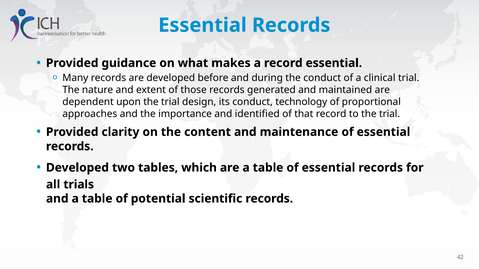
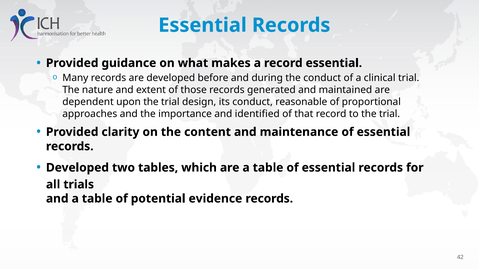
technology: technology -> reasonable
scientific: scientific -> evidence
